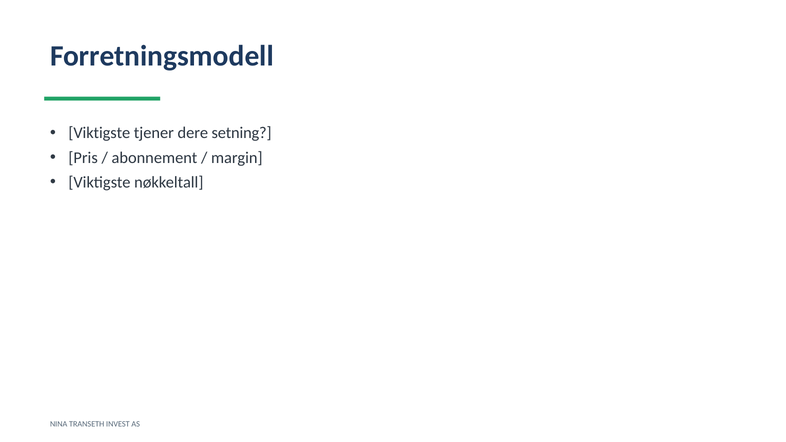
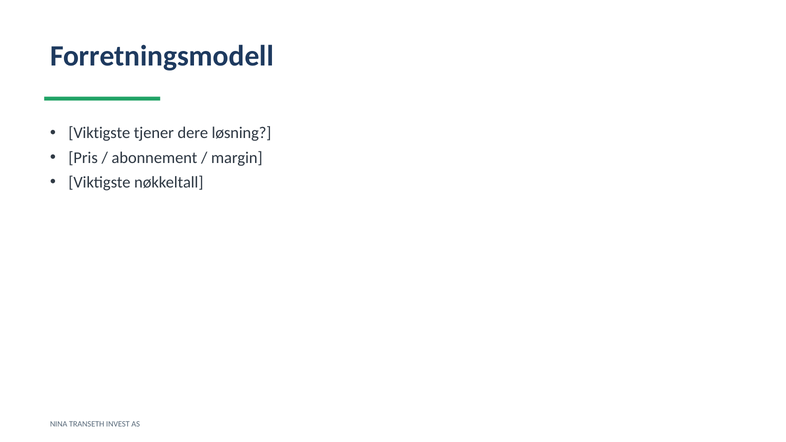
setning: setning -> løsning
